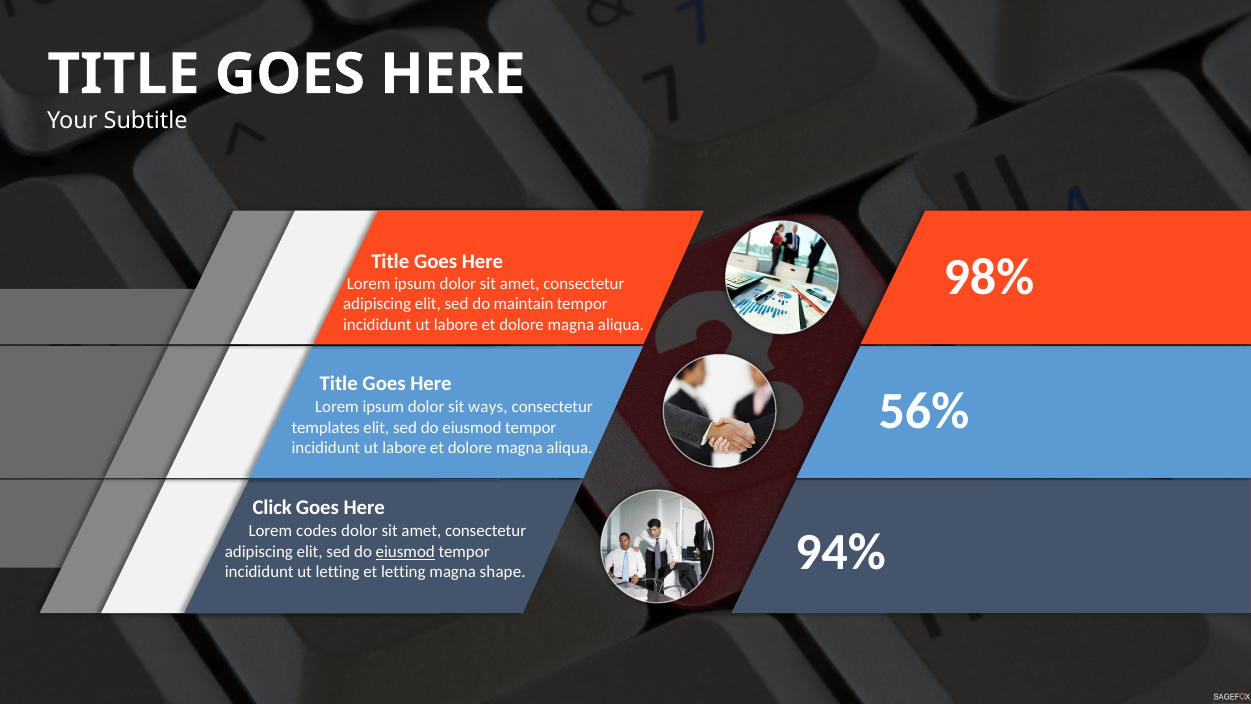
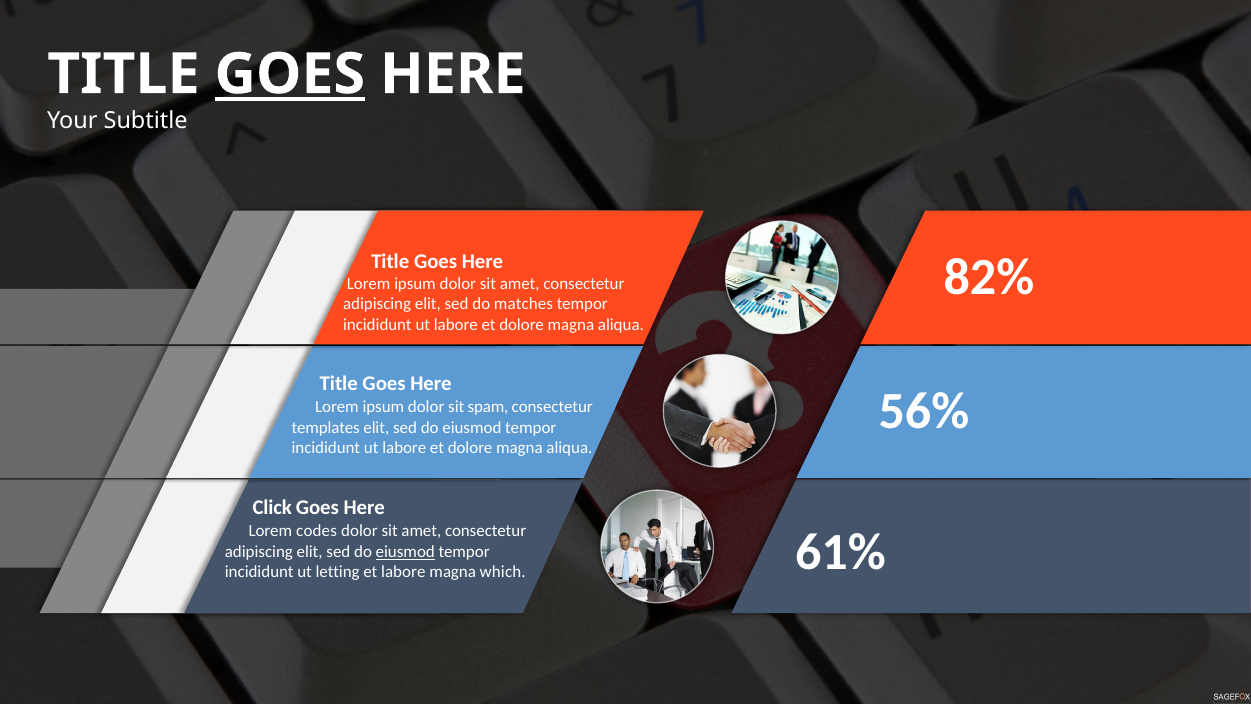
GOES at (290, 74) underline: none -> present
98%: 98% -> 82%
maintain: maintain -> matches
ways: ways -> spam
94%: 94% -> 61%
et letting: letting -> labore
shape: shape -> which
